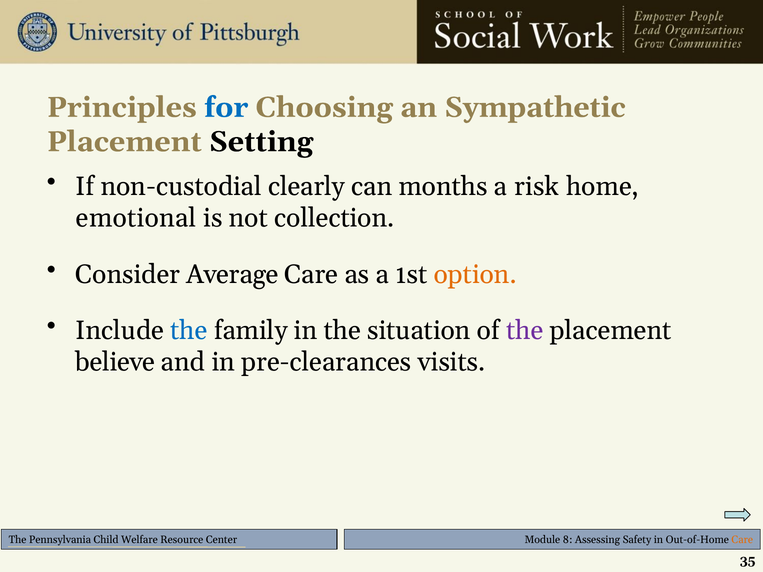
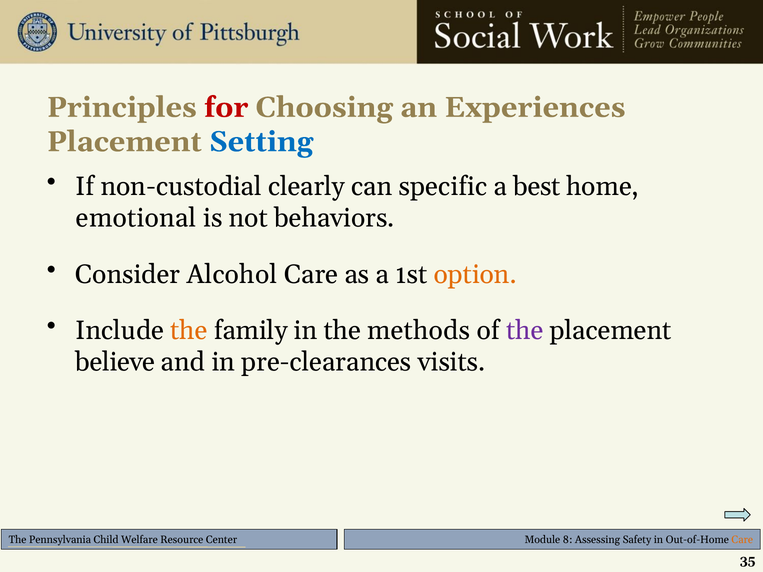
for colour: blue -> red
Sympathetic: Sympathetic -> Experiences
Setting colour: black -> blue
months: months -> specific
risk: risk -> best
collection: collection -> behaviors
Average: Average -> Alcohol
the at (189, 331) colour: blue -> orange
situation: situation -> methods
